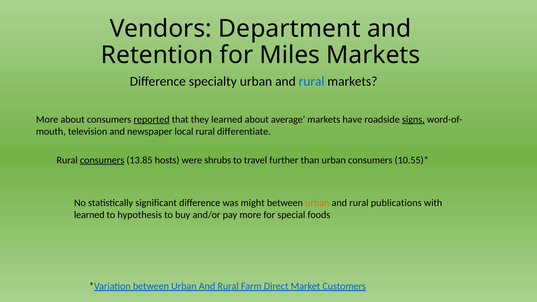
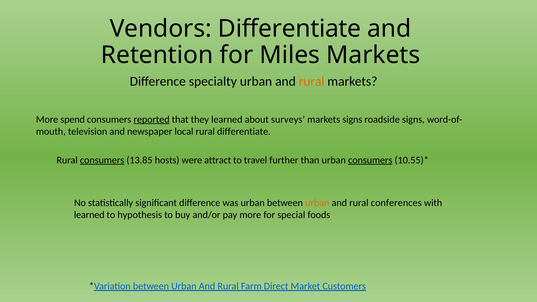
Vendors Department: Department -> Differentiate
rural at (312, 81) colour: blue -> orange
More about: about -> spend
average: average -> surveys
markets have: have -> signs
signs at (413, 119) underline: present -> none
shrubs: shrubs -> attract
consumers at (370, 160) underline: none -> present
was might: might -> urban
publications: publications -> conferences
